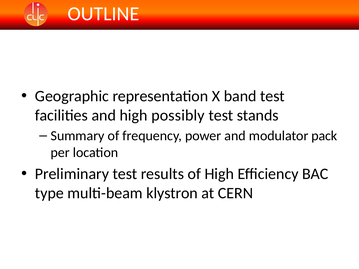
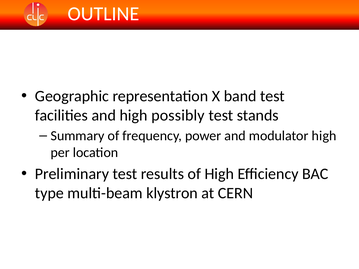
modulator pack: pack -> high
